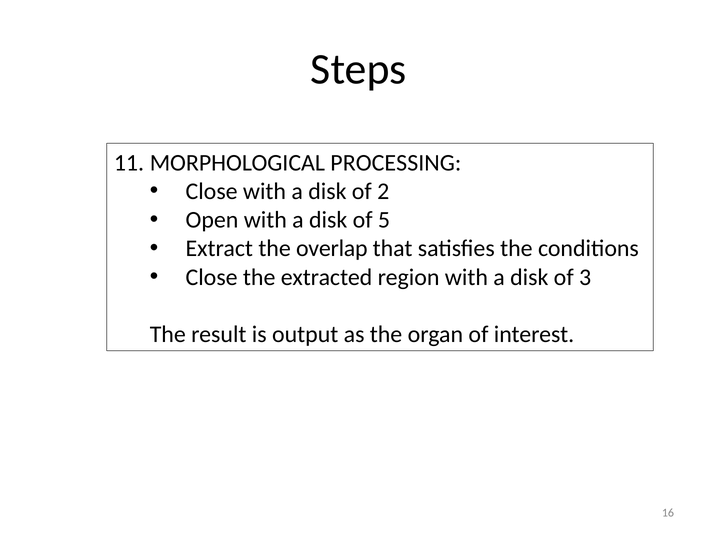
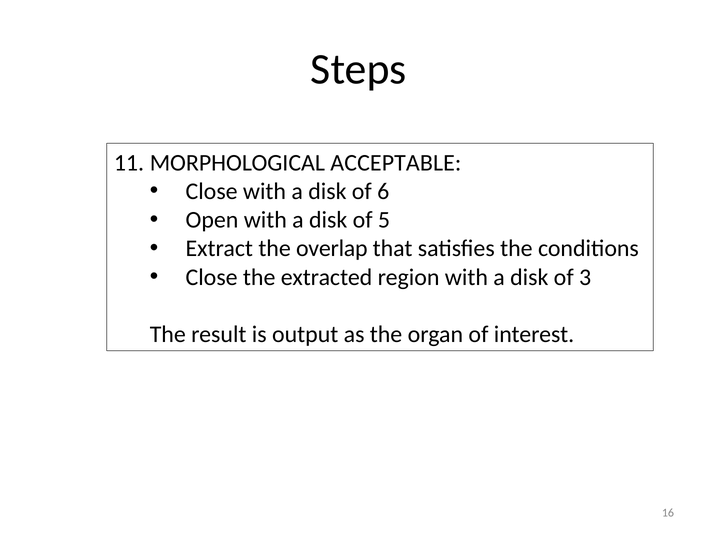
PROCESSING: PROCESSING -> ACCEPTABLE
2: 2 -> 6
